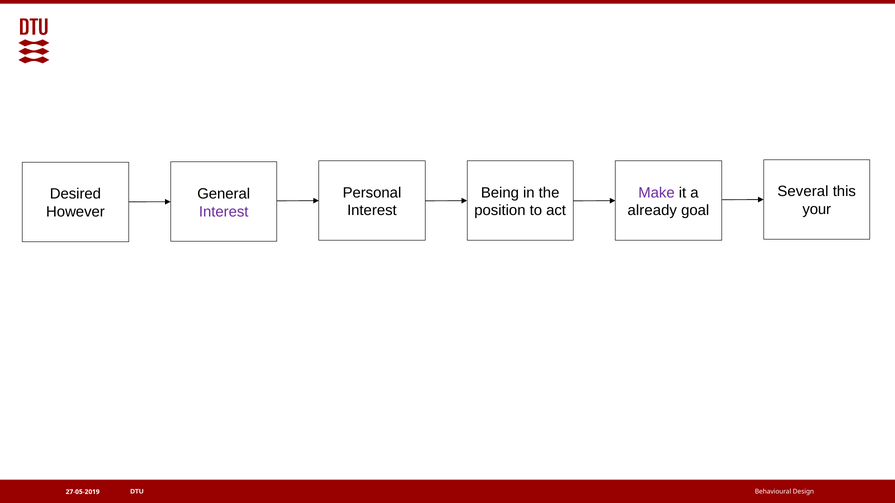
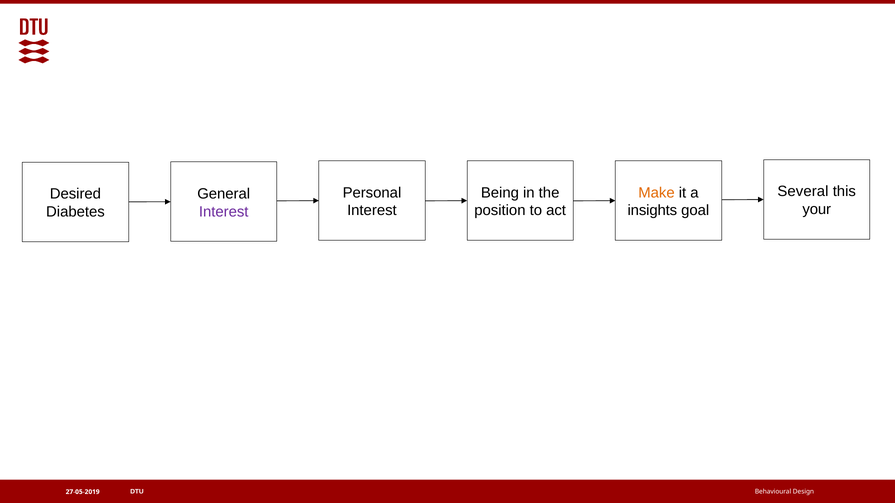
Make colour: purple -> orange
already: already -> insights
However: However -> Diabetes
